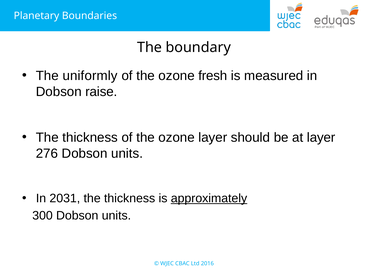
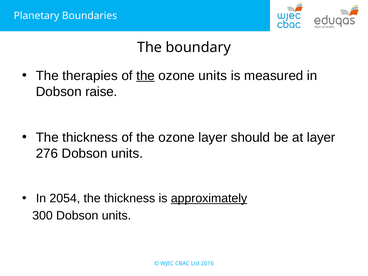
uniformly: uniformly -> therapies
the at (146, 76) underline: none -> present
ozone fresh: fresh -> units
2031: 2031 -> 2054
